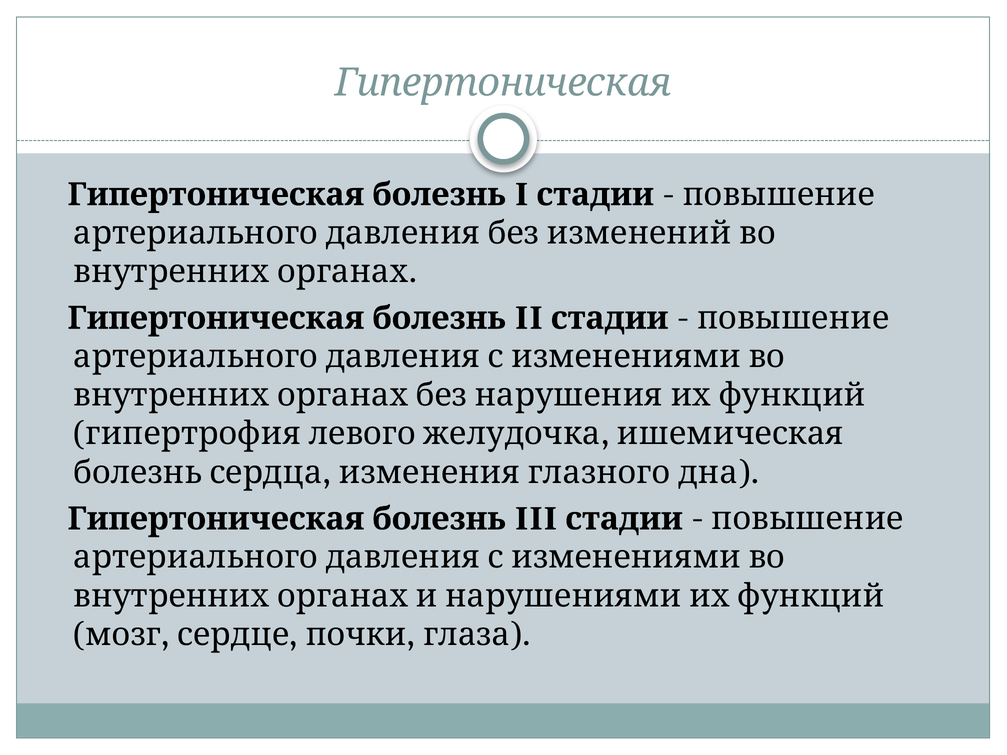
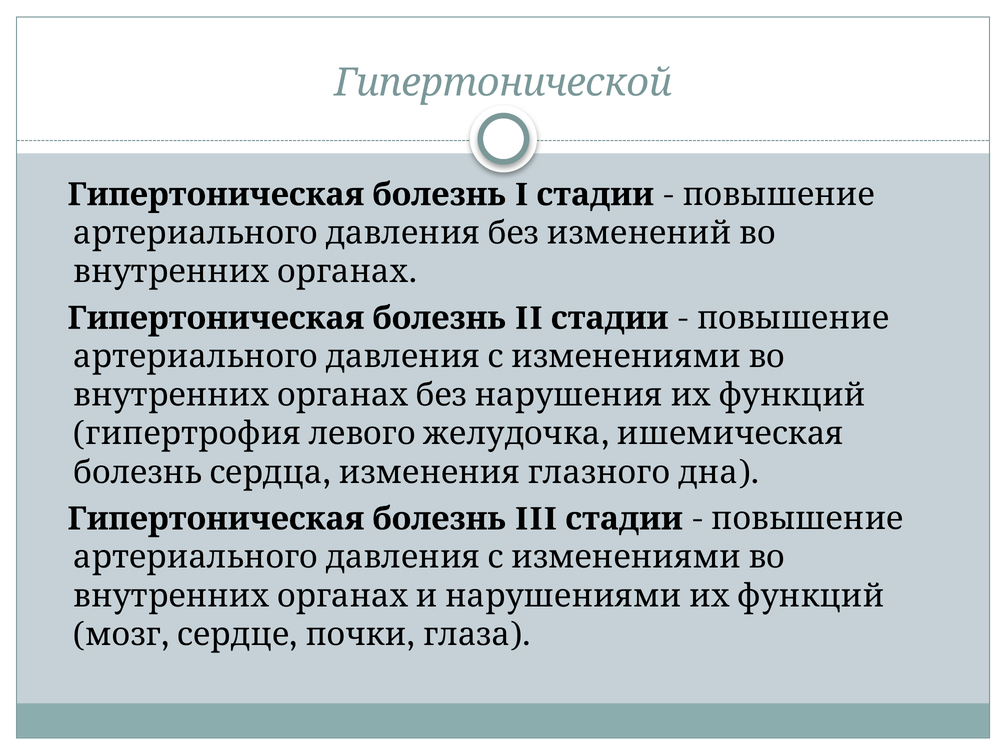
Гипертоническая: Гипертоническая -> Гипертонической
